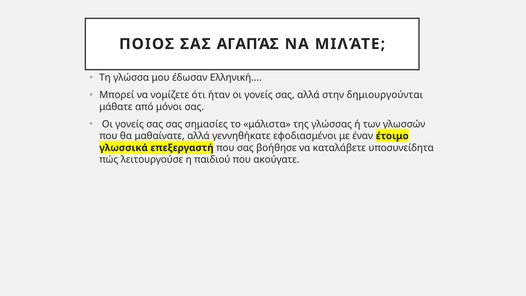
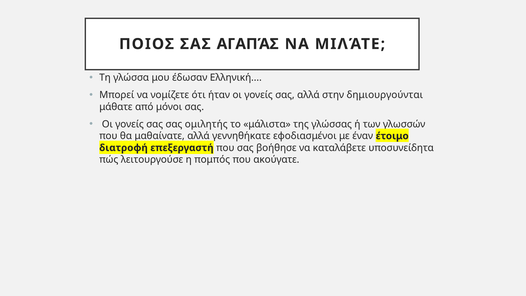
σημασίες: σημασίες -> ομιλητής
γλωσσικά: γλωσσικά -> διατροφή
παιδιού: παιδιού -> πομπός
